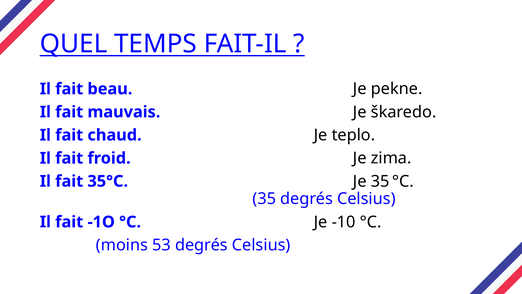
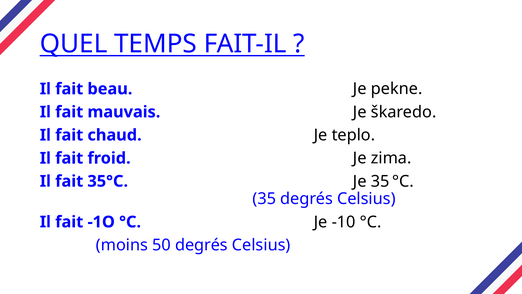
53: 53 -> 50
